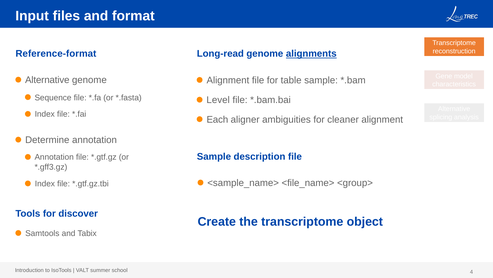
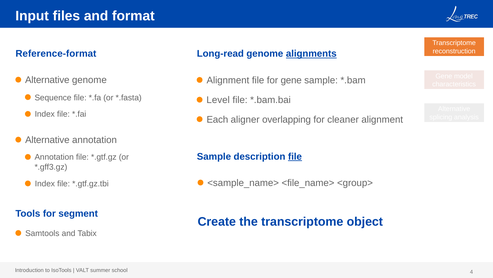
for table: table -> gene
ambiguities: ambiguities -> overlapping
Determine at (47, 140): Determine -> Alternative
file at (295, 156) underline: none -> present
discover: discover -> segment
